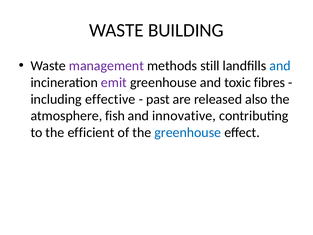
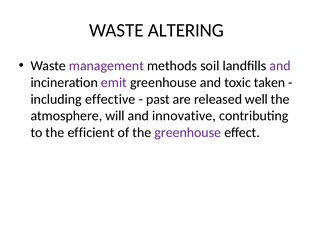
BUILDING: BUILDING -> ALTERING
still: still -> soil
and at (280, 66) colour: blue -> purple
fibres: fibres -> taken
also: also -> well
fish: fish -> will
greenhouse at (188, 132) colour: blue -> purple
